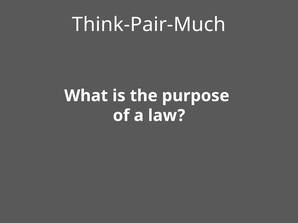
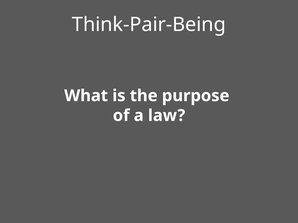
Think-Pair-Much: Think-Pair-Much -> Think-Pair-Being
